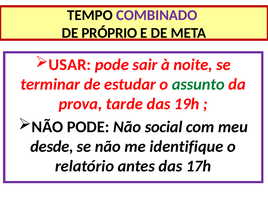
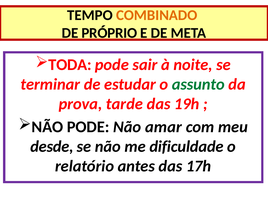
COMBINADO colour: purple -> orange
USAR: USAR -> TODA
social: social -> amar
identifique: identifique -> dificuldade
